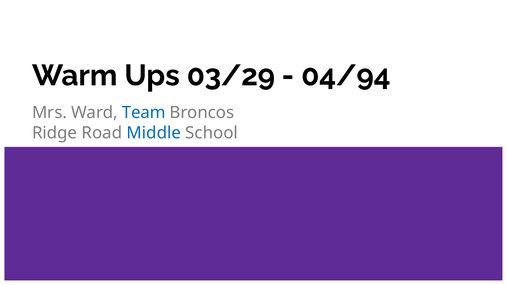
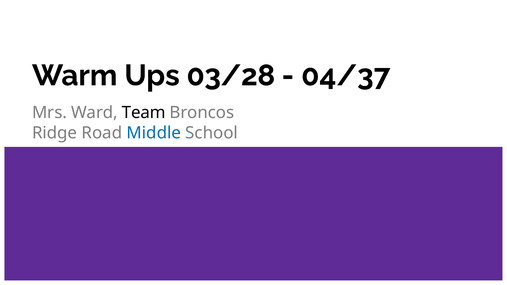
03/29: 03/29 -> 03/28
04/94: 04/94 -> 04/37
Team colour: blue -> black
